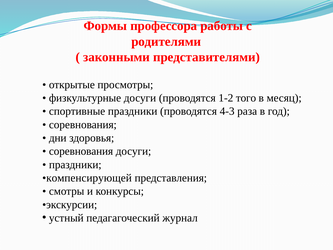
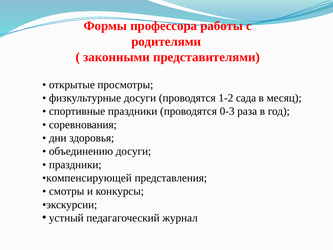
того: того -> сада
4-3: 4-3 -> 0-3
соревнования at (81, 151): соревнования -> объединению
